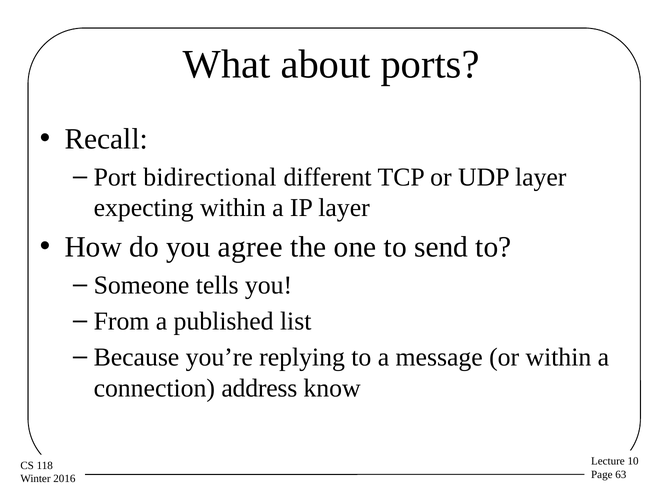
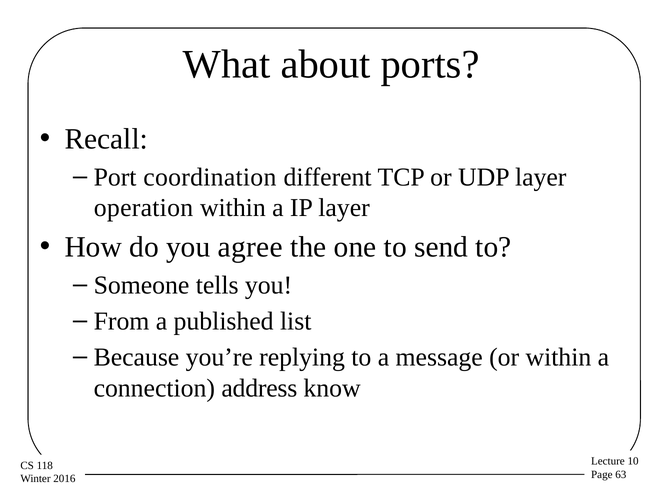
bidirectional: bidirectional -> coordination
expecting: expecting -> operation
